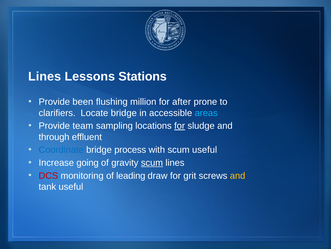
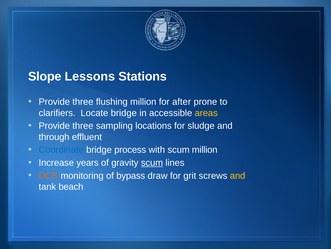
Lines at (45, 76): Lines -> Slope
been at (83, 102): been -> three
areas colour: light blue -> yellow
team at (83, 126): team -> three
for at (180, 126) underline: present -> none
scum useful: useful -> million
going: going -> years
DCS colour: red -> orange
leading: leading -> bypass
tank useful: useful -> beach
